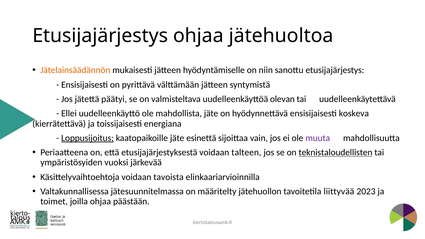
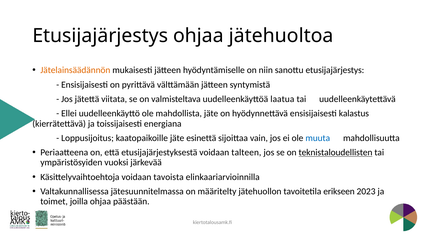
päätyi: päätyi -> viitata
olevan: olevan -> laatua
koskeva: koskeva -> kalastus
Loppusijoitus underline: present -> none
muuta colour: purple -> blue
liittyvää: liittyvää -> erikseen
